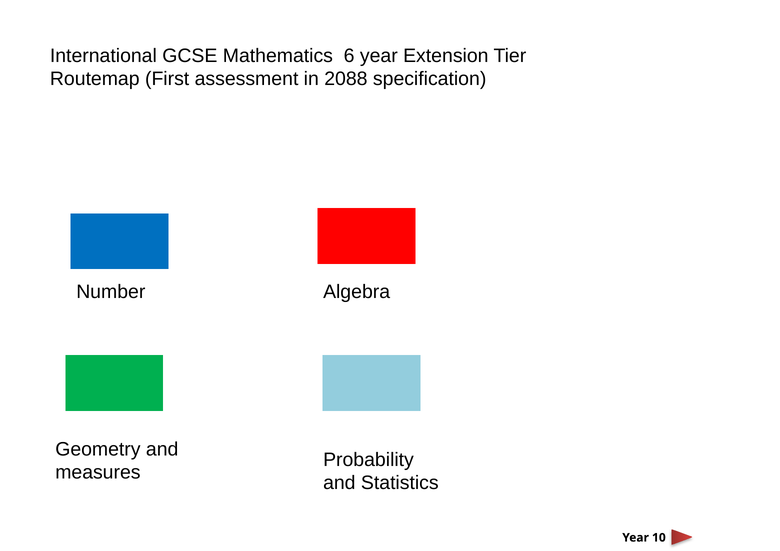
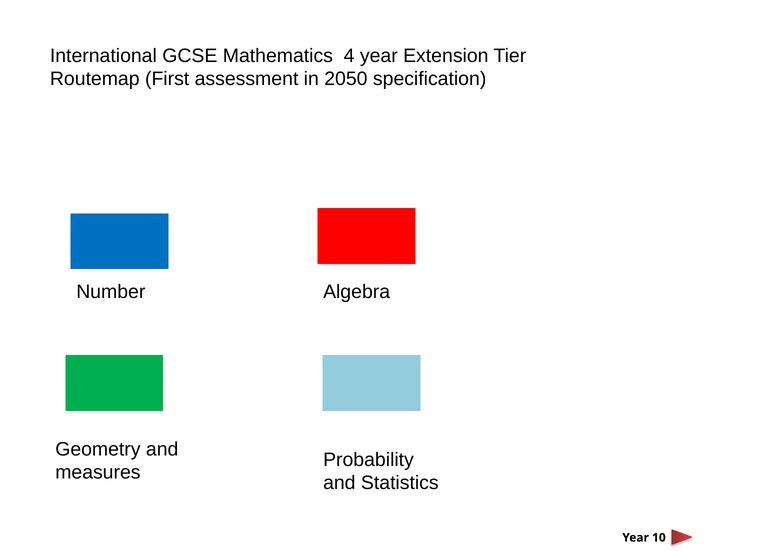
6: 6 -> 4
2088: 2088 -> 2050
